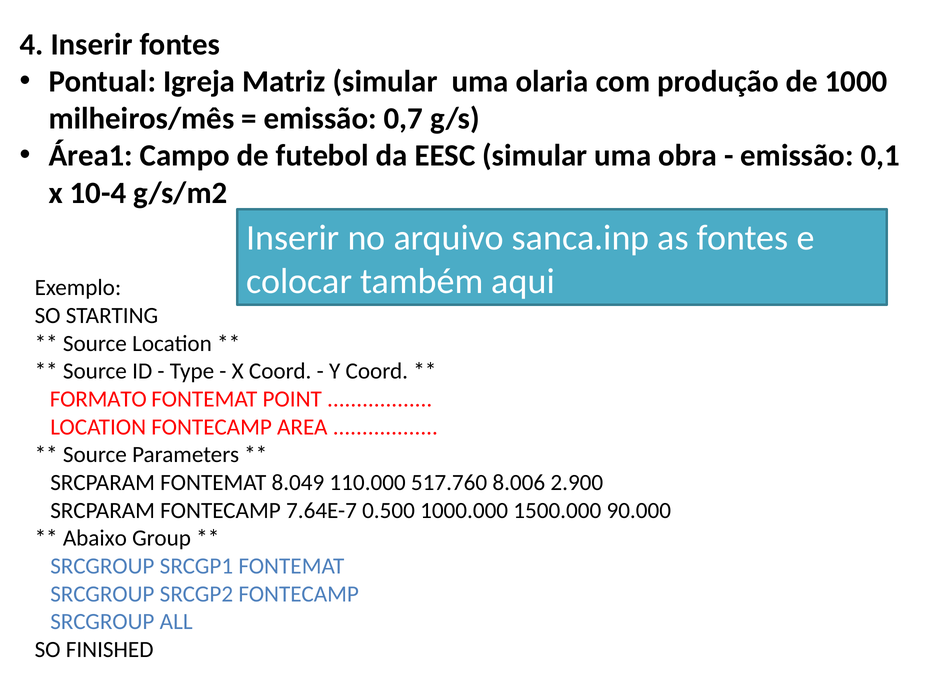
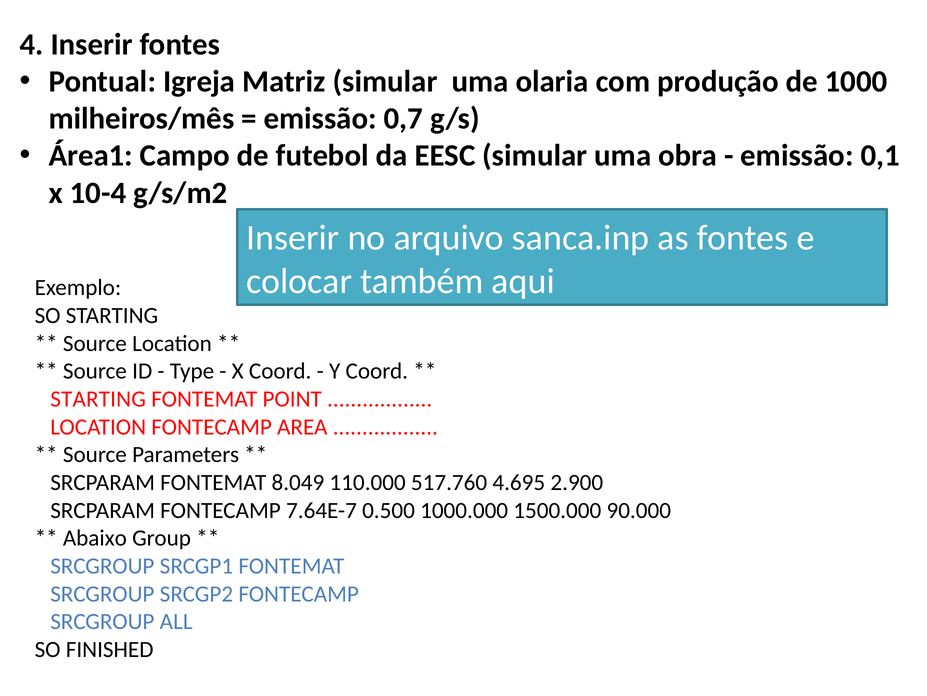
FORMATO at (98, 399): FORMATO -> STARTING
8.006: 8.006 -> 4.695
